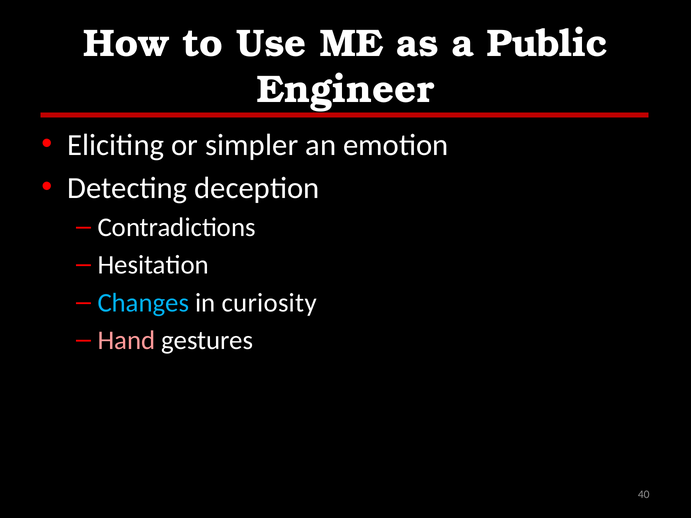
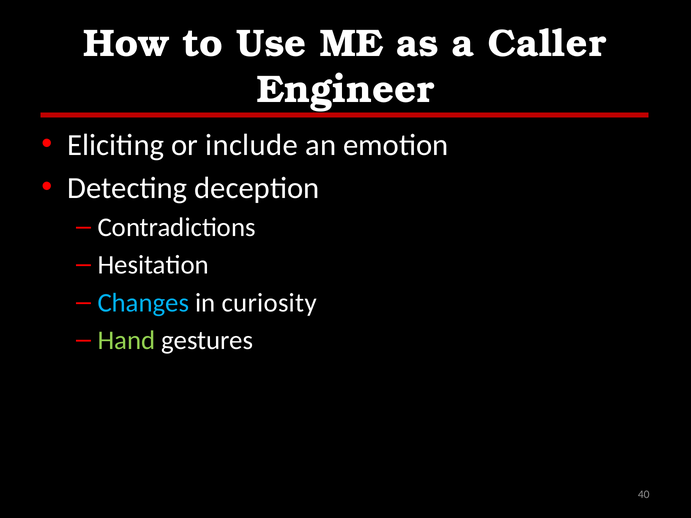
Public: Public -> Caller
simpler: simpler -> include
Hand colour: pink -> light green
